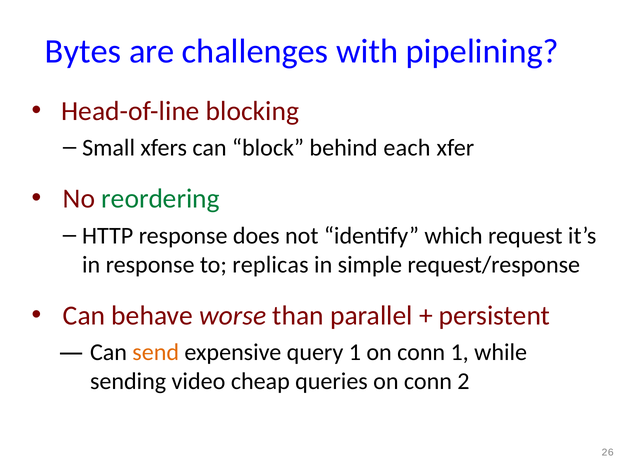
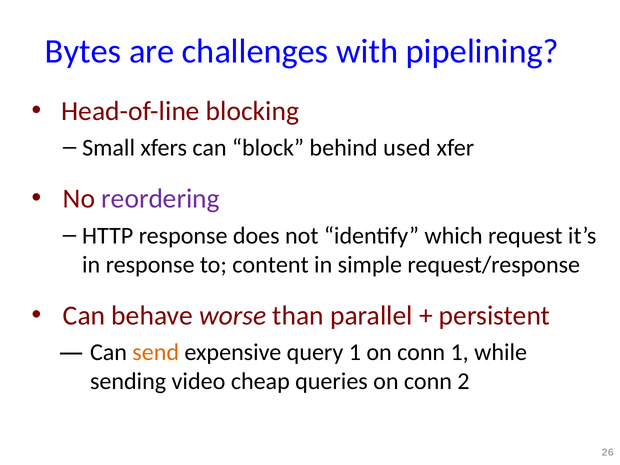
each: each -> used
reordering colour: green -> purple
replicas: replicas -> content
